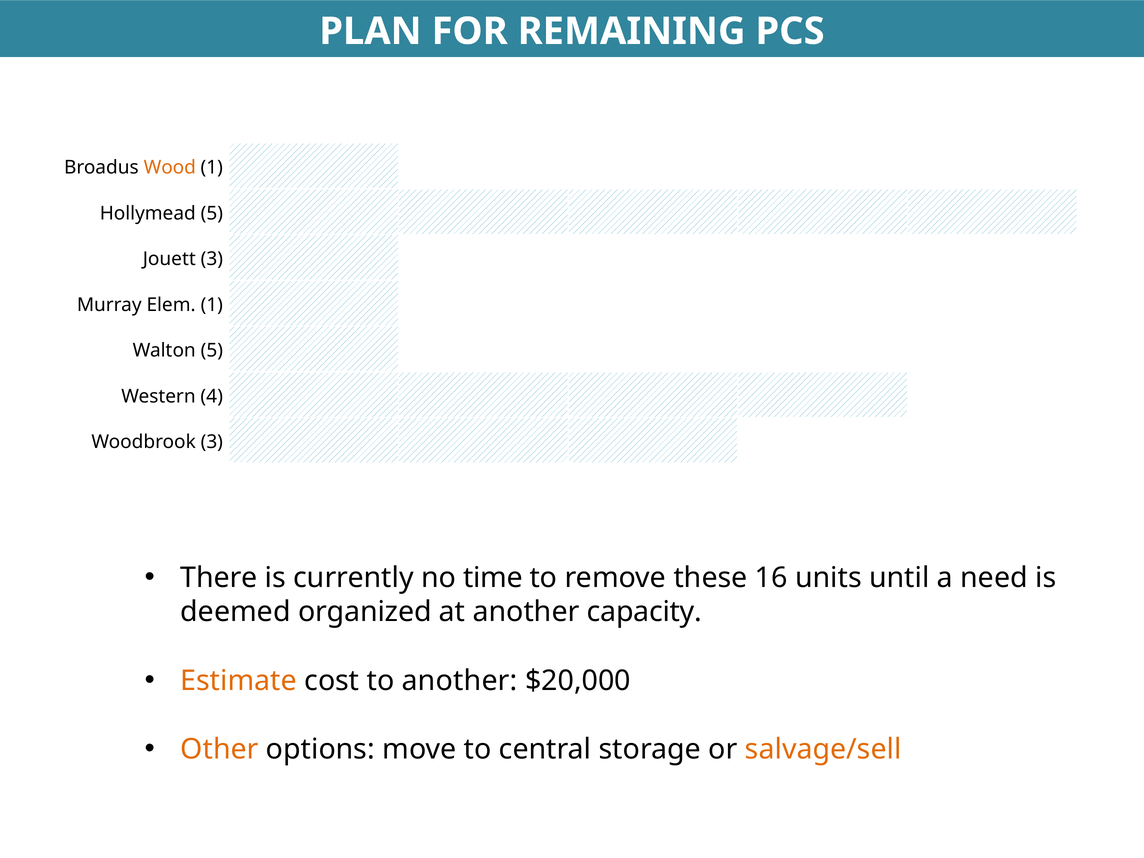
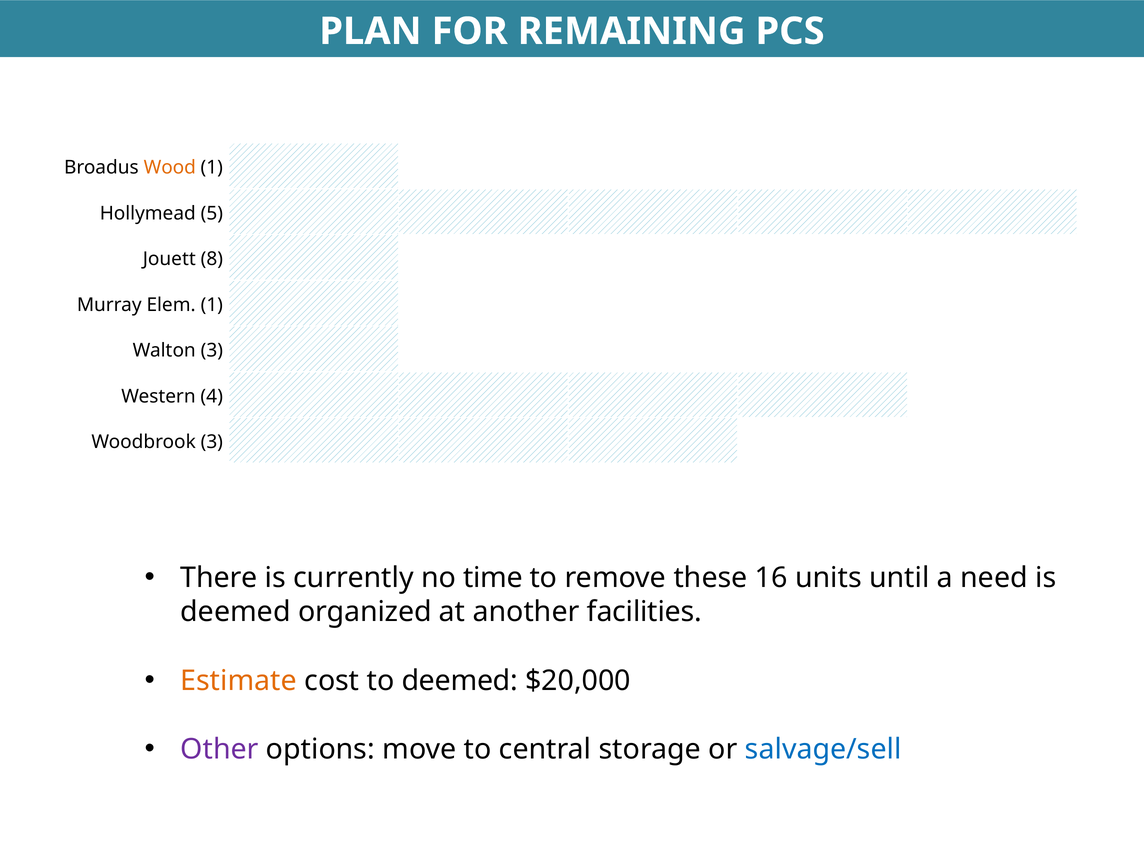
Jouett 3: 3 -> 8
Walton 5: 5 -> 3
capacity: capacity -> facilities
to another: another -> deemed
Other colour: orange -> purple
salvage/sell colour: orange -> blue
